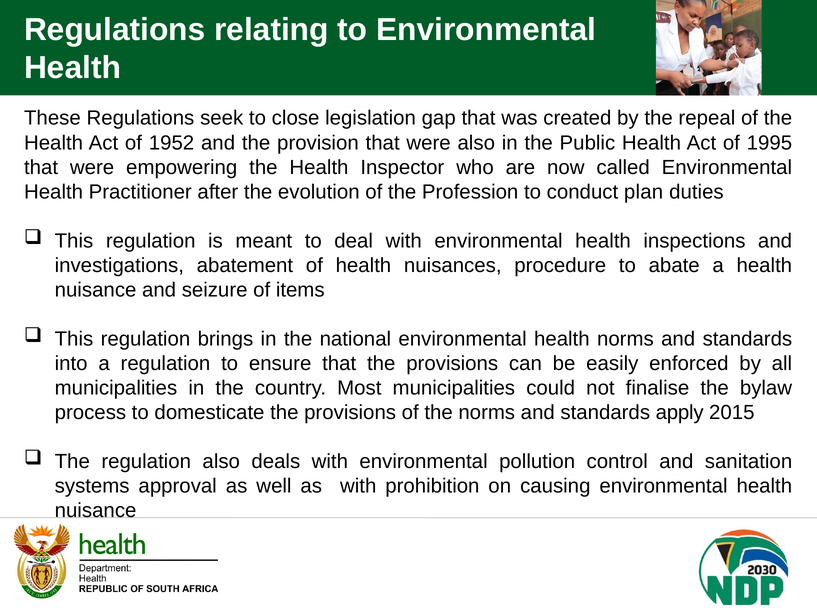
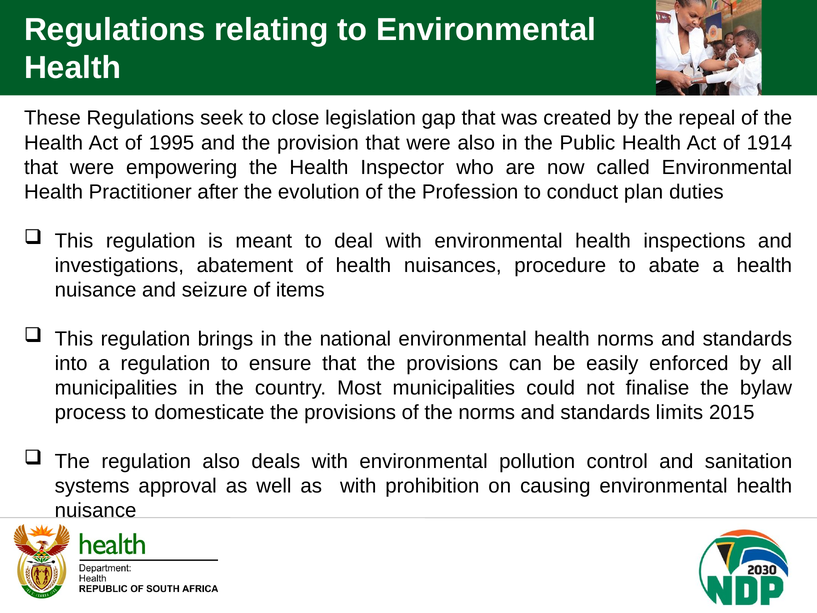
1952: 1952 -> 1995
1995: 1995 -> 1914
apply: apply -> limits
